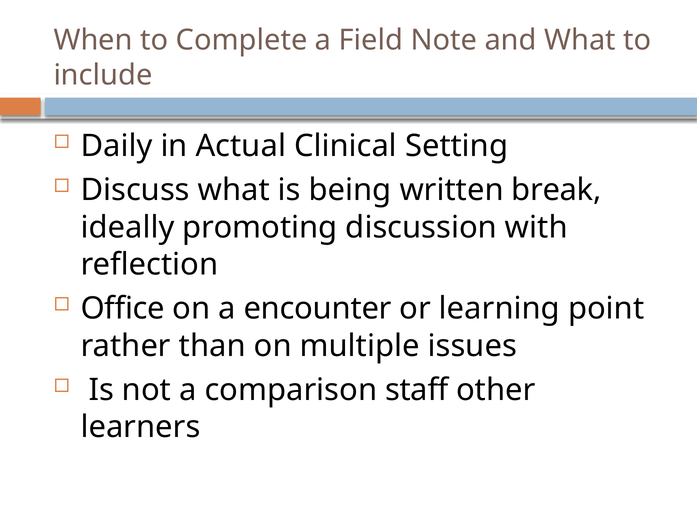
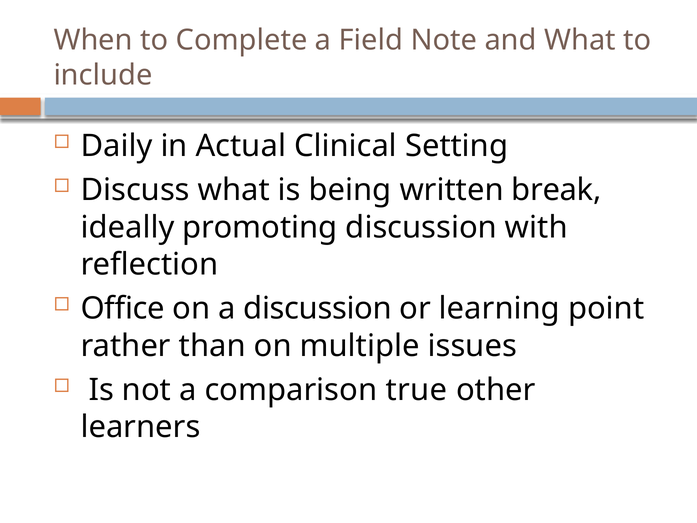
a encounter: encounter -> discussion
staff: staff -> true
